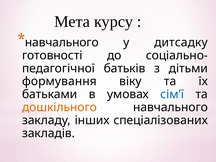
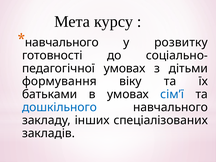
дитсадку: дитсадку -> розвитку
батьків at (125, 68): батьків -> умовах
дошкільного colour: orange -> blue
